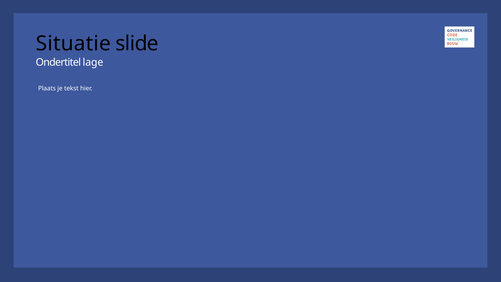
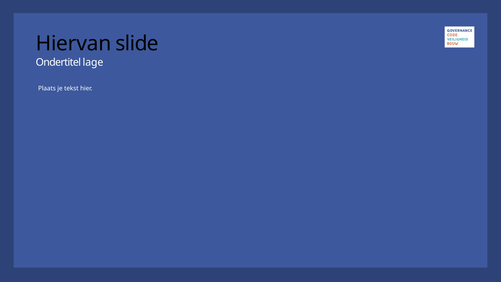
Situatie: Situatie -> Hiervan
